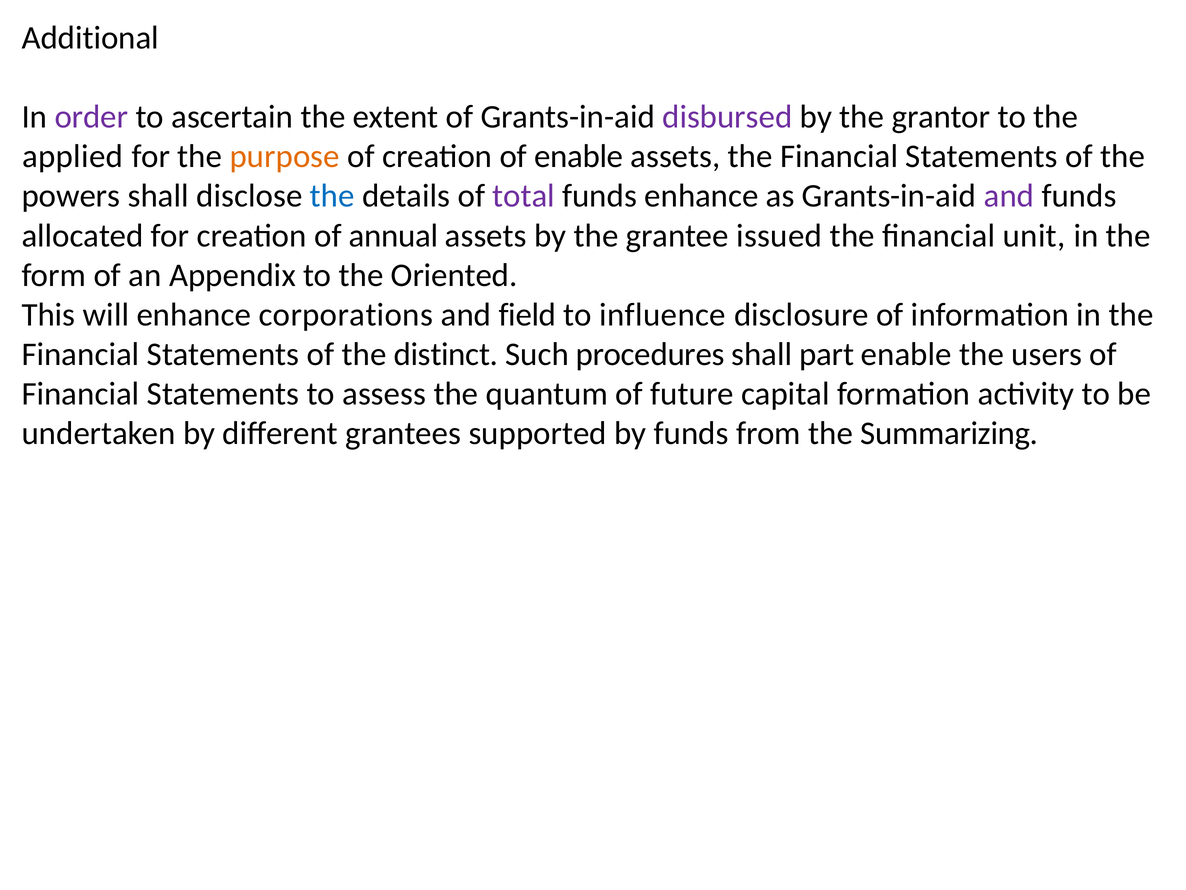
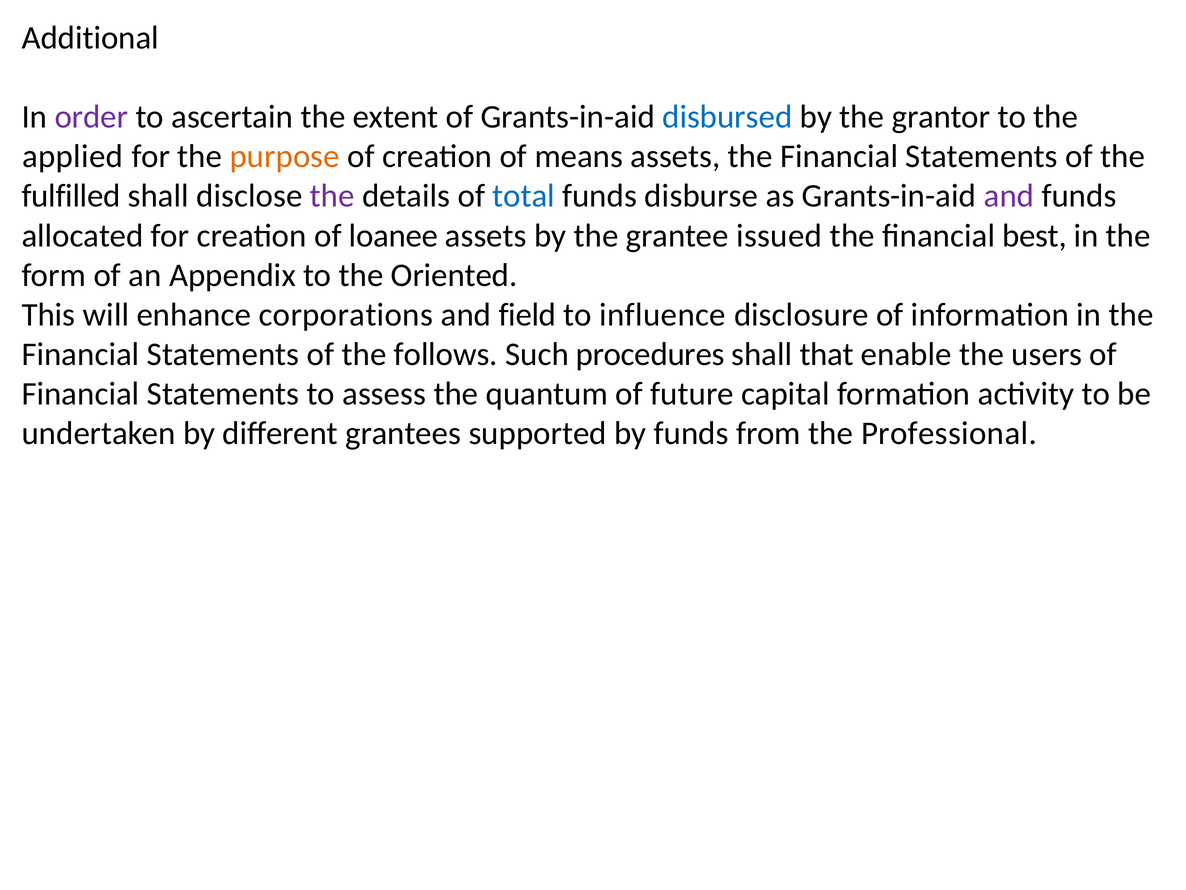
disbursed colour: purple -> blue
of enable: enable -> means
powers: powers -> fulfilled
the at (332, 196) colour: blue -> purple
total colour: purple -> blue
funds enhance: enhance -> disburse
annual: annual -> loanee
unit: unit -> best
distinct: distinct -> follows
part: part -> that
Summarizing: Summarizing -> Professional
